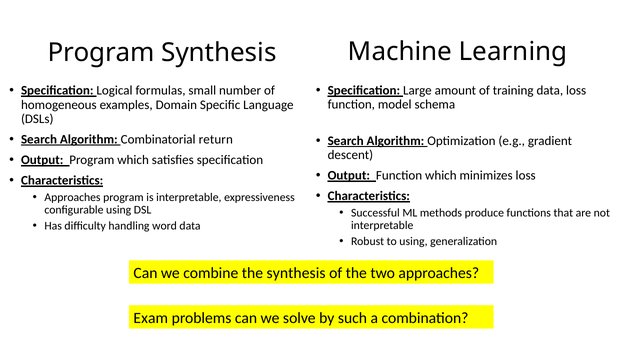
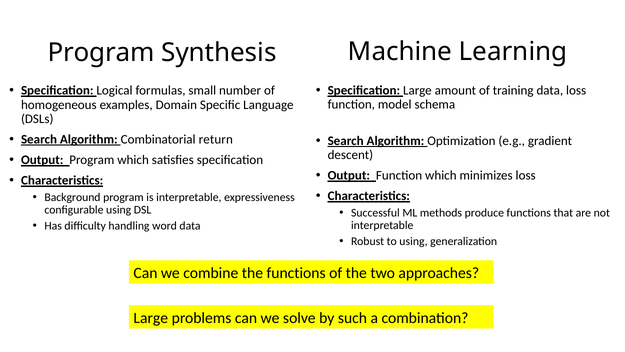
Approaches at (72, 197): Approaches -> Background
the synthesis: synthesis -> functions
Exam at (151, 318): Exam -> Large
